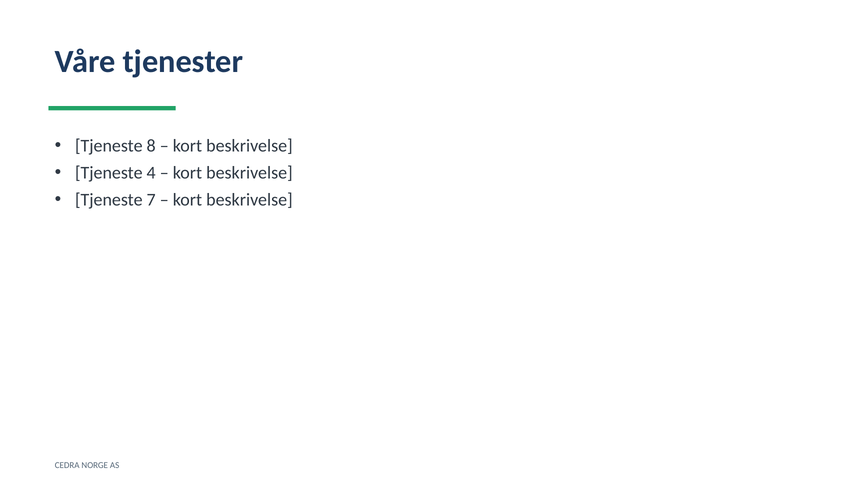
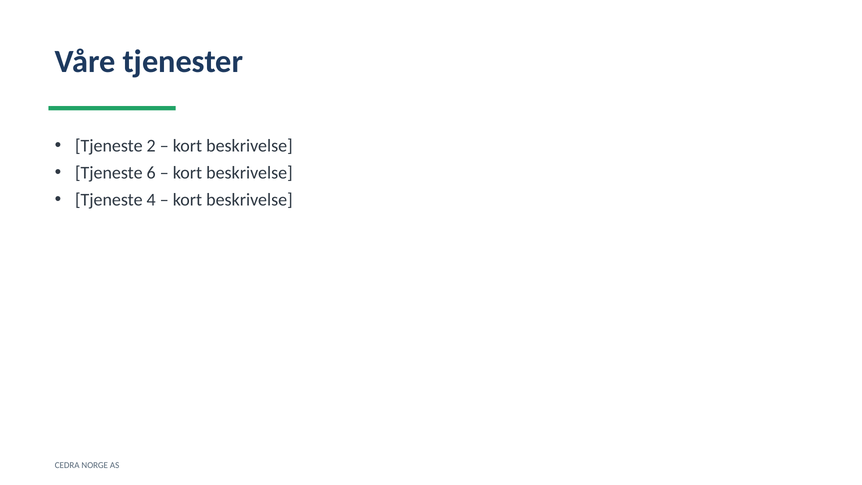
8: 8 -> 2
4: 4 -> 6
7: 7 -> 4
